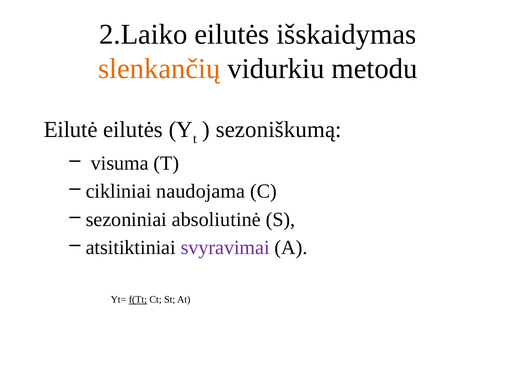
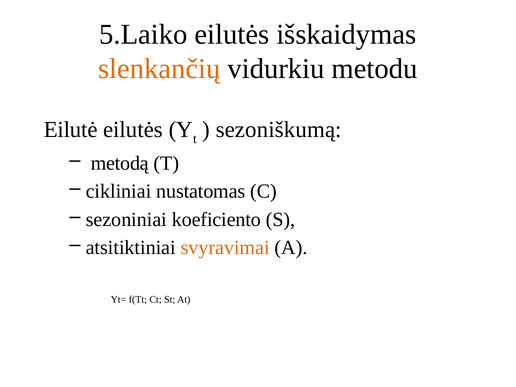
2.Laiko: 2.Laiko -> 5.Laiko
visuma: visuma -> metodą
naudojama: naudojama -> nustatomas
absoliutinė: absoliutinė -> koeficiento
svyravimai colour: purple -> orange
f(Tt underline: present -> none
